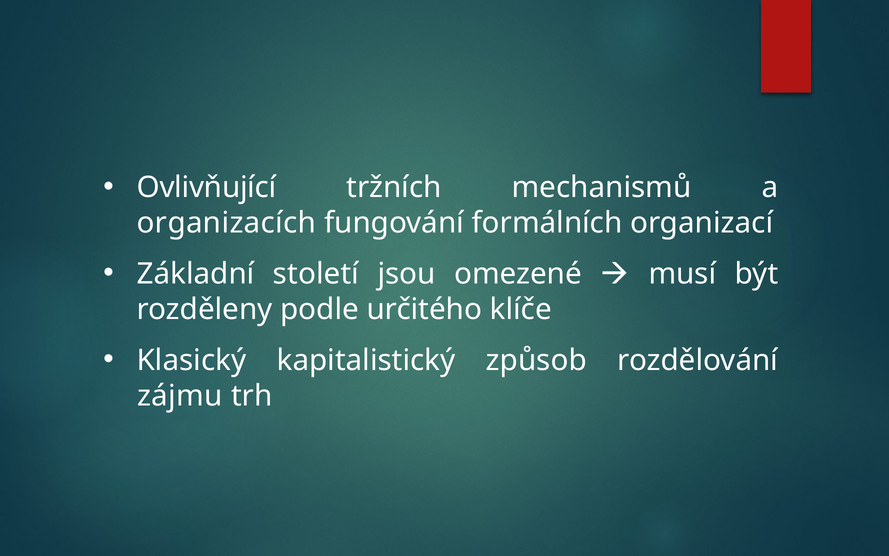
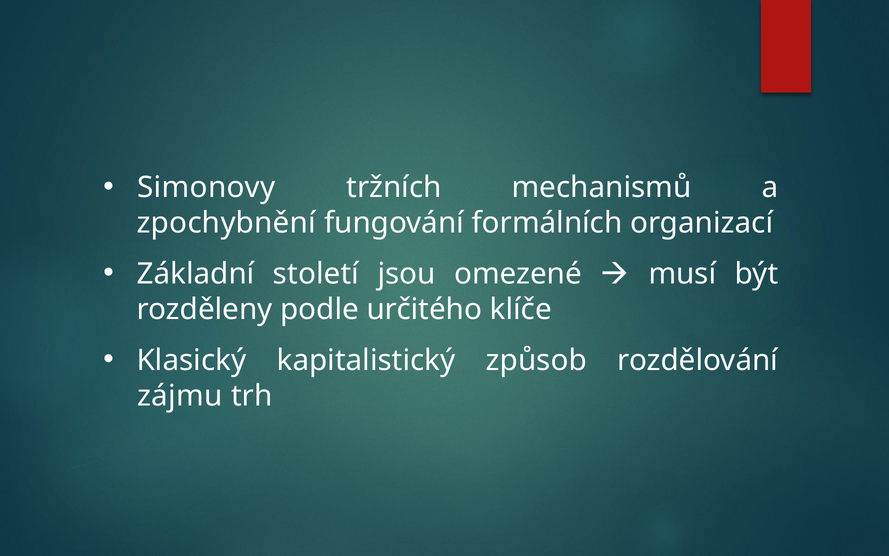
Ovlivňující: Ovlivňující -> Simonovy
organizacích: organizacích -> zpochybnění
